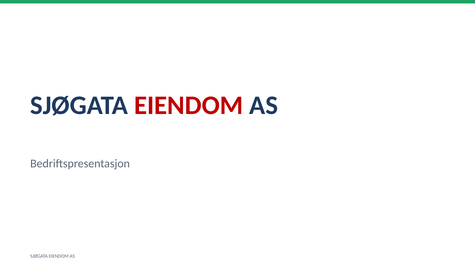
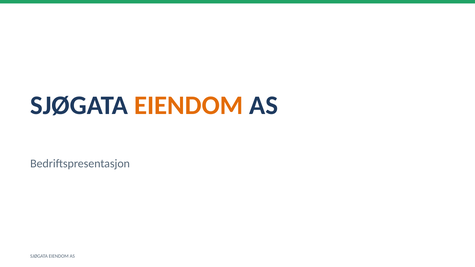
EIENDOM at (189, 105) colour: red -> orange
